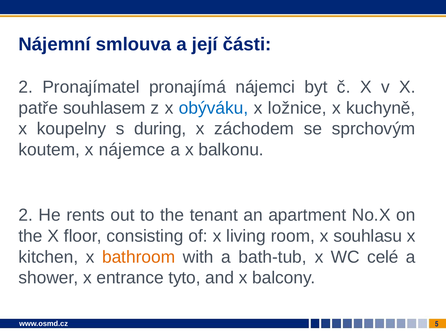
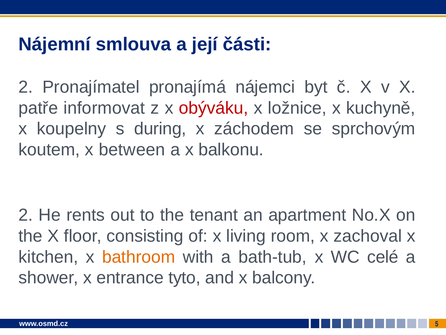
souhlasem: souhlasem -> informovat
obýváku colour: blue -> red
nájemce: nájemce -> between
souhlasu: souhlasu -> zachoval
